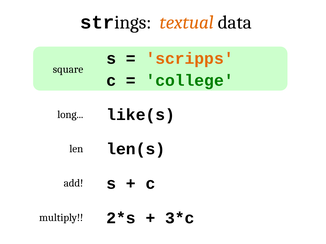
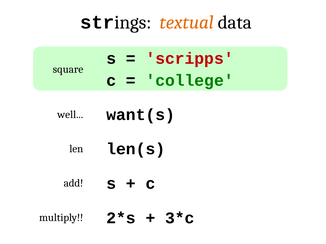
scripps colour: orange -> red
like(s: like(s -> want(s
long: long -> well
